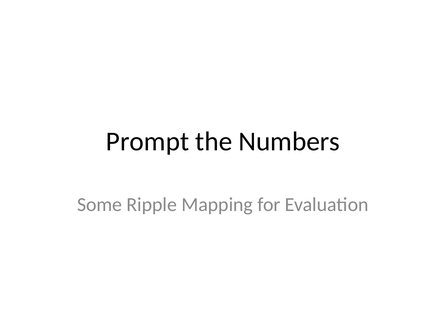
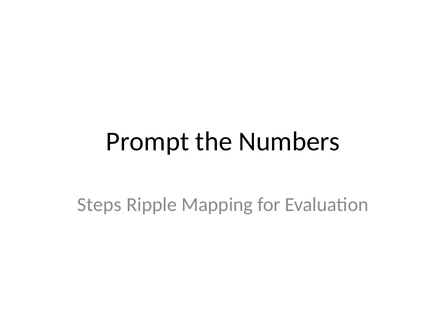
Some: Some -> Steps
